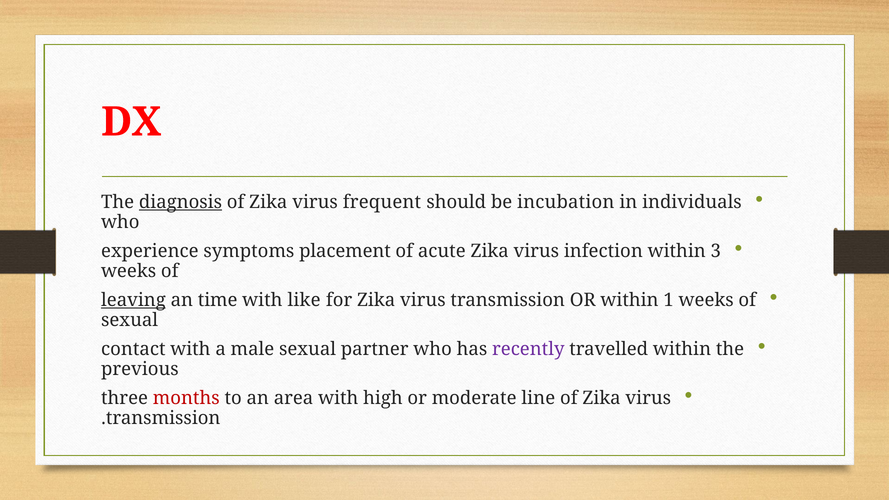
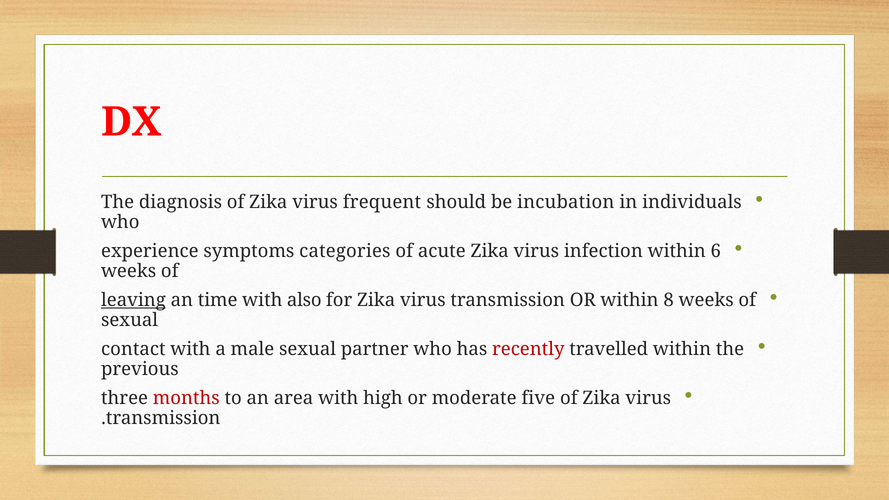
diagnosis underline: present -> none
placement: placement -> categories
3: 3 -> 6
like: like -> also
1: 1 -> 8
recently colour: purple -> red
line: line -> five
